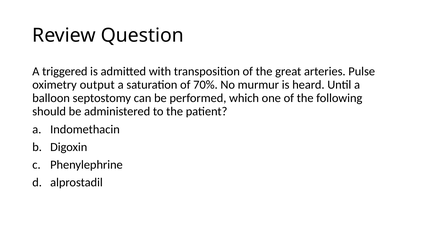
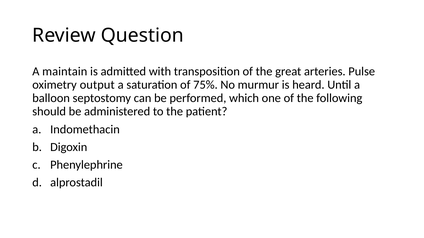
triggered: triggered -> maintain
70%: 70% -> 75%
